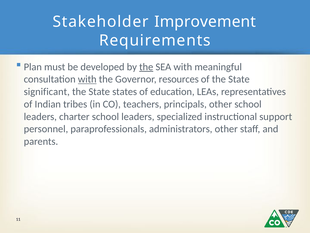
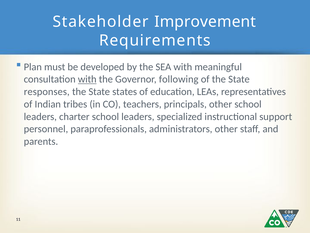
the at (146, 67) underline: present -> none
resources: resources -> following
significant: significant -> responses
